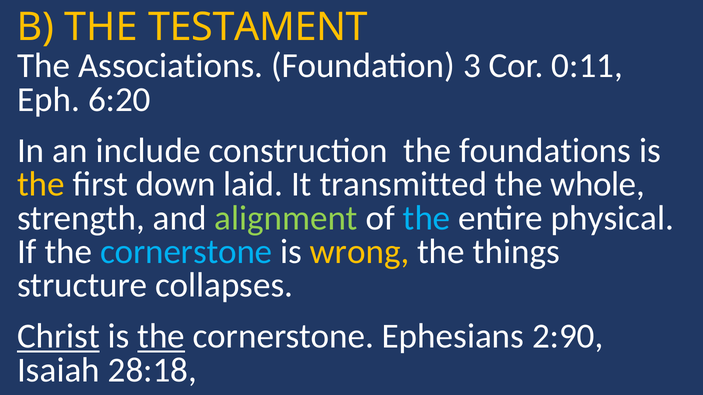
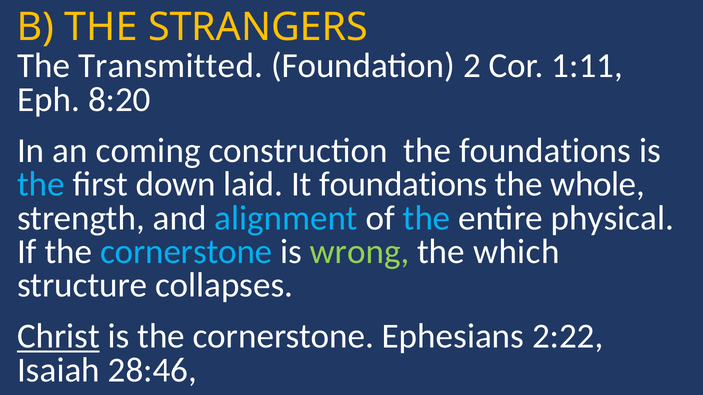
TESTAMENT: TESTAMENT -> STRANGERS
Associations: Associations -> Transmitted
3: 3 -> 2
0:11: 0:11 -> 1:11
6:20: 6:20 -> 8:20
include: include -> coming
the at (41, 184) colour: yellow -> light blue
It transmitted: transmitted -> foundations
alignment colour: light green -> light blue
wrong colour: yellow -> light green
things: things -> which
the at (161, 337) underline: present -> none
2:90: 2:90 -> 2:22
28:18: 28:18 -> 28:46
